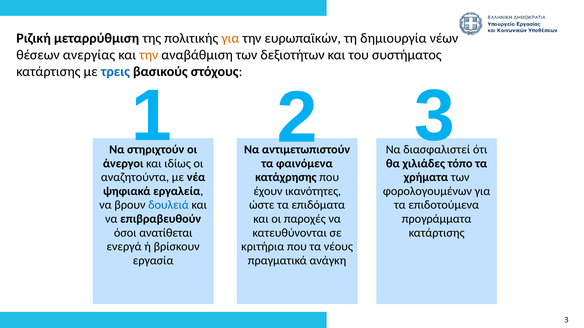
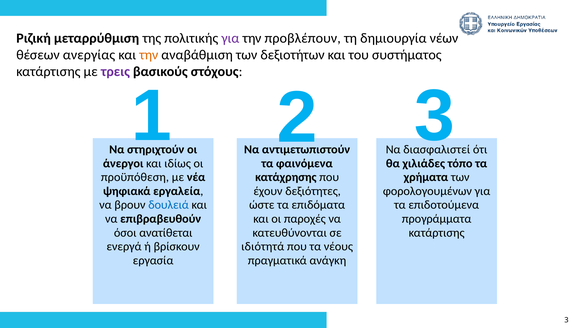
για at (230, 38) colour: orange -> purple
ευρωπαϊκών: ευρωπαϊκών -> προβλέπουν
τρεις colour: blue -> purple
αναζητούντα: αναζητούντα -> προϋπόθεση
ικανότητες: ικανότητες -> δεξιότητες
κριτήρια: κριτήρια -> ιδιότητά
